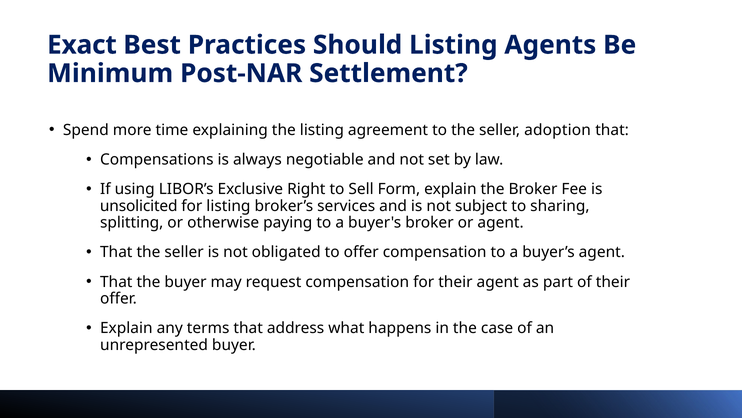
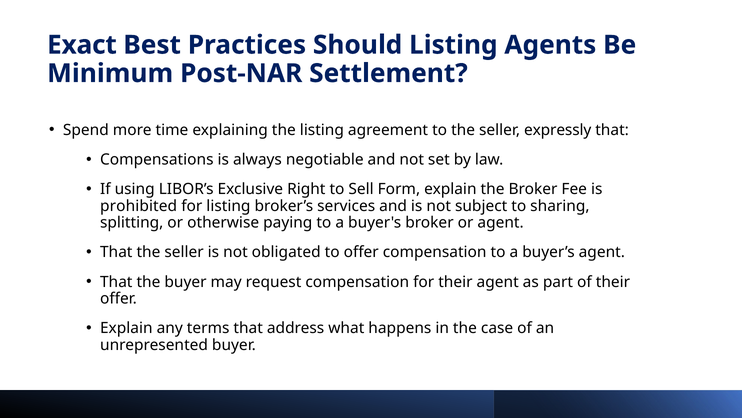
adoption: adoption -> expressly
unsolicited: unsolicited -> prohibited
